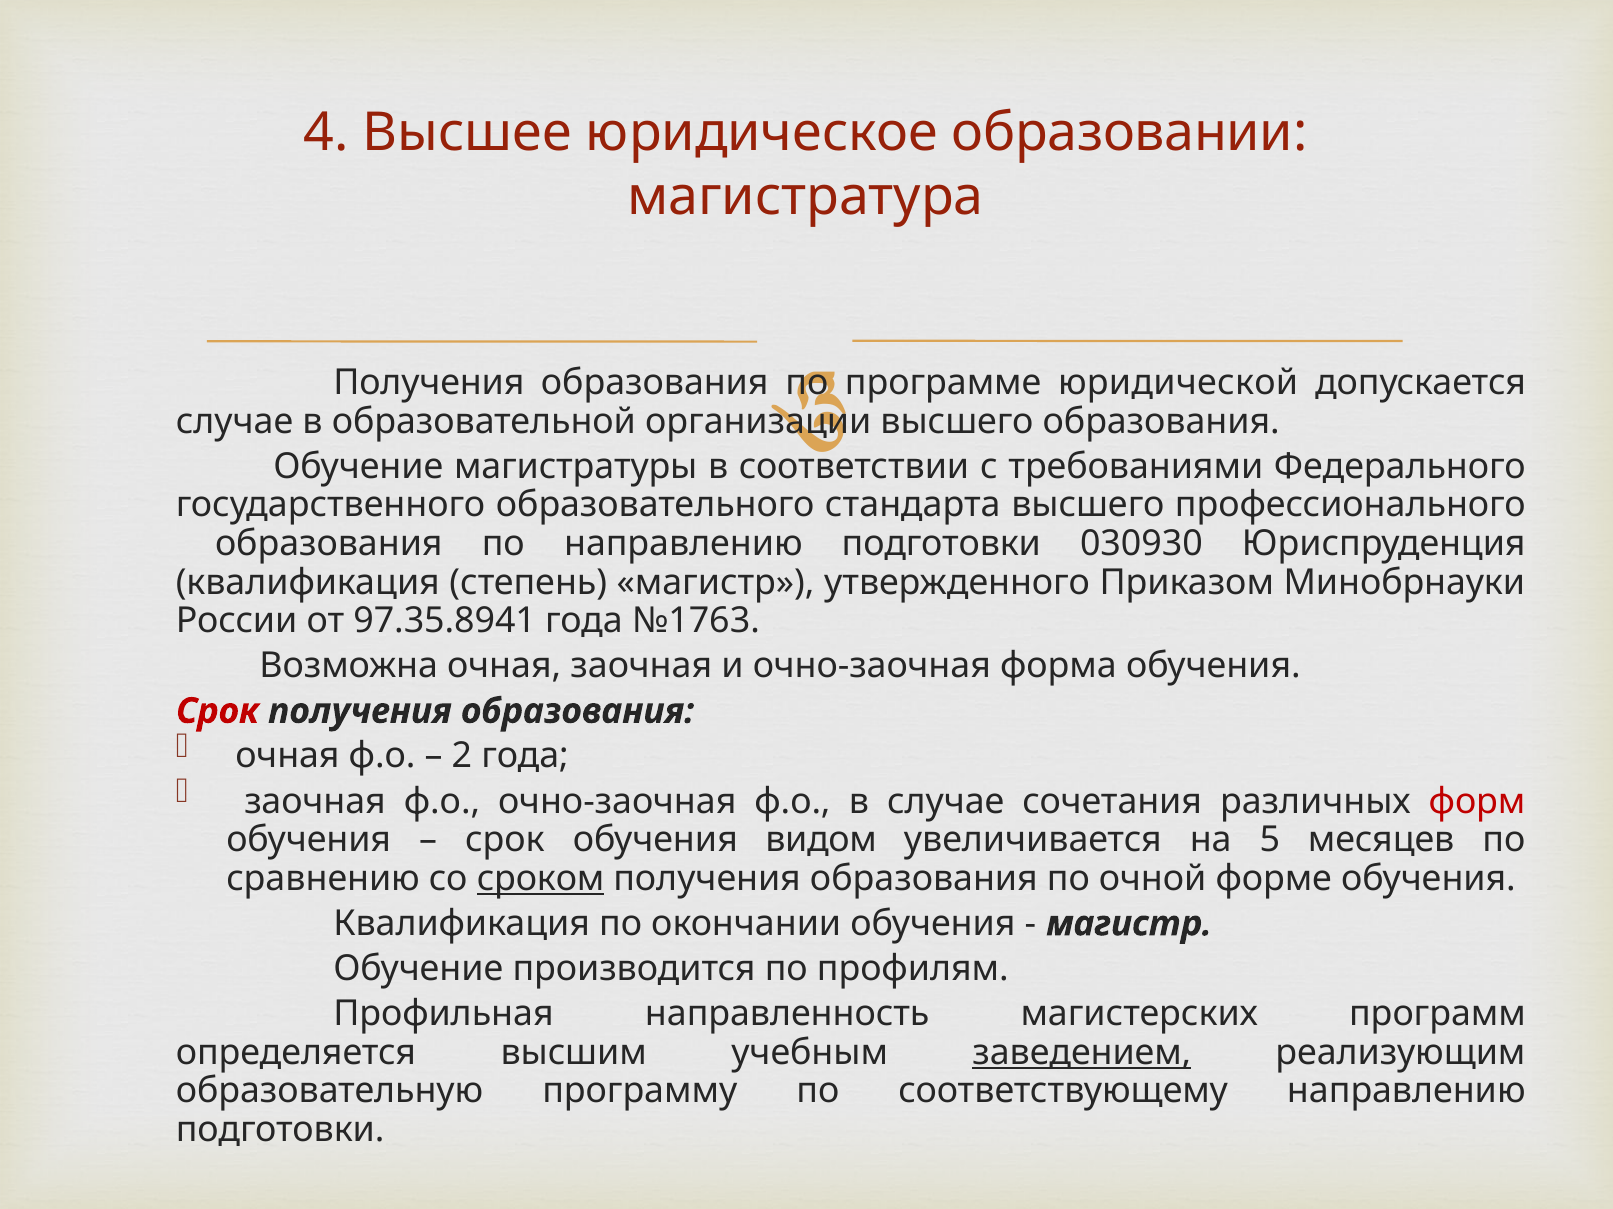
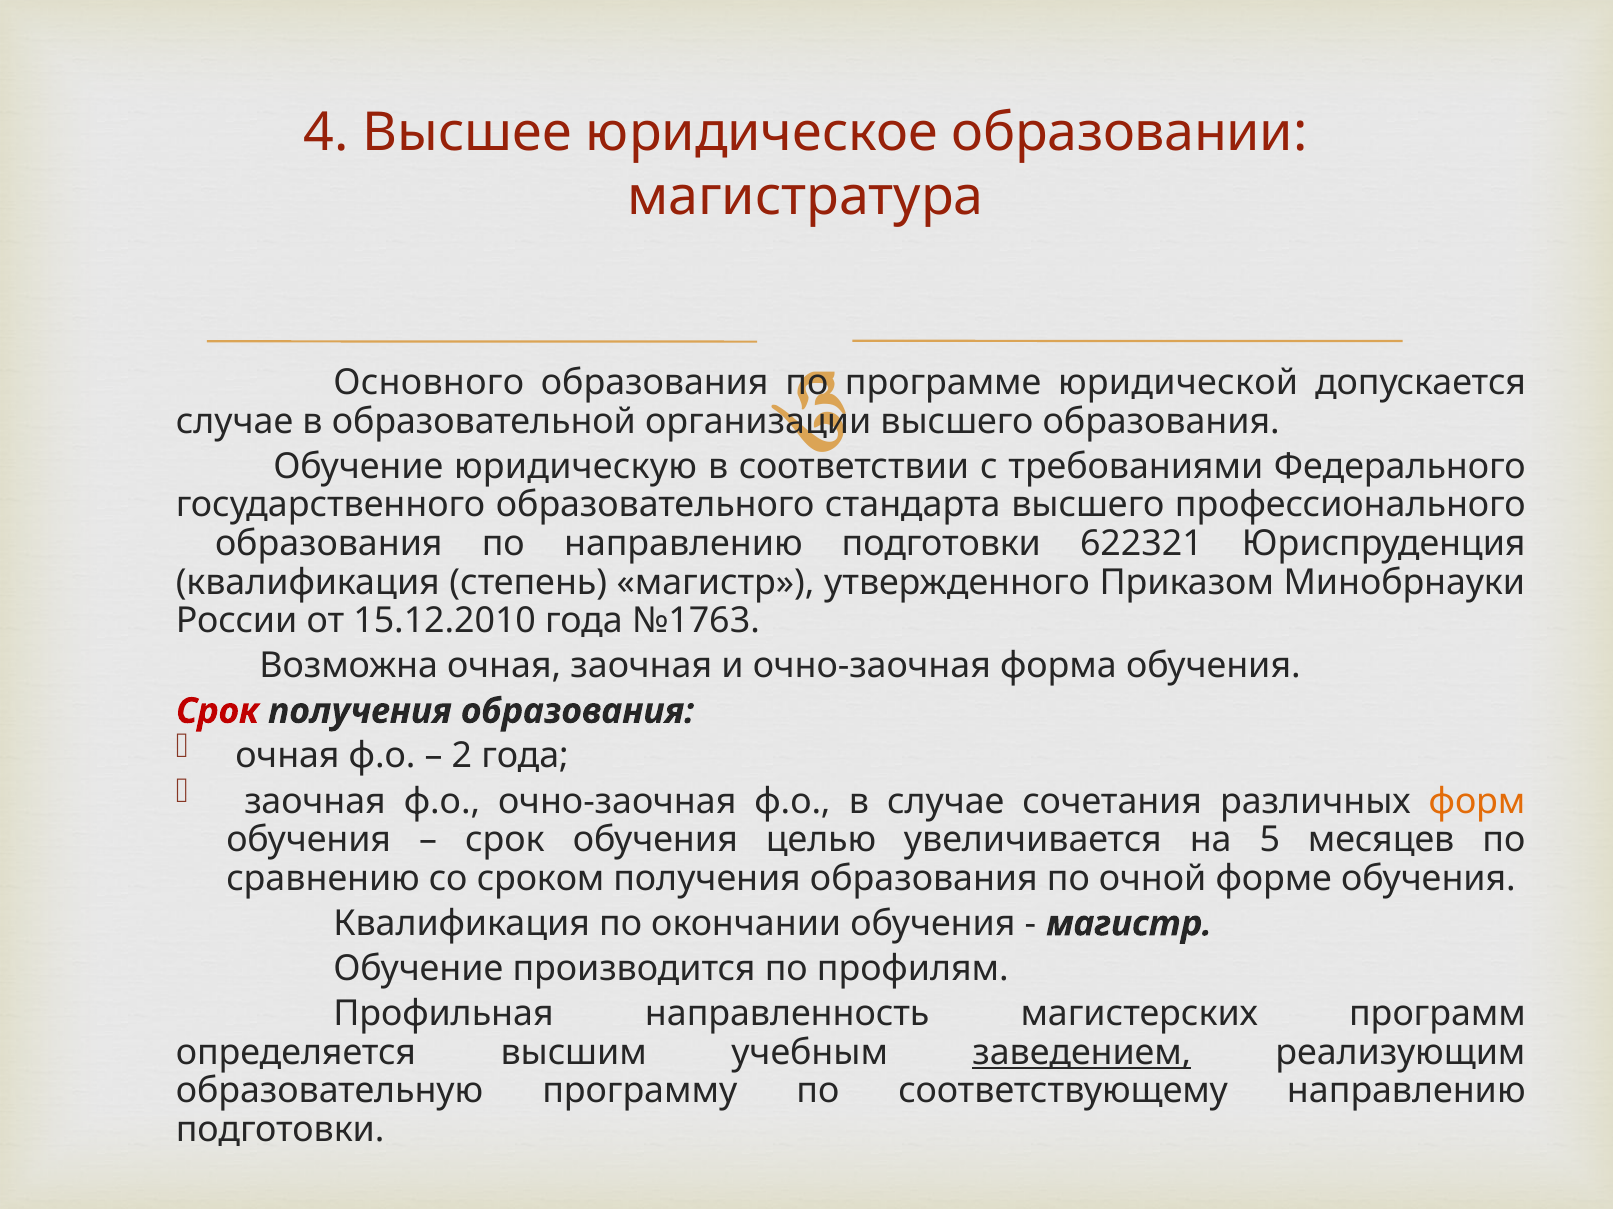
Получения at (429, 383): Получения -> Основного
магистратуры: магистратуры -> юридическую
030930: 030930 -> 622321
97.35.8941: 97.35.8941 -> 15.12.2010
форм colour: red -> orange
видом: видом -> целью
сроком underline: present -> none
